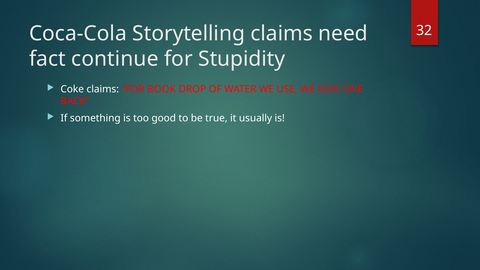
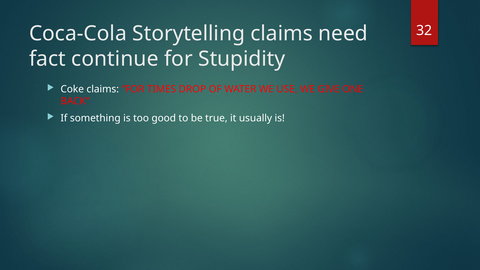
BOOK: BOOK -> TIMES
